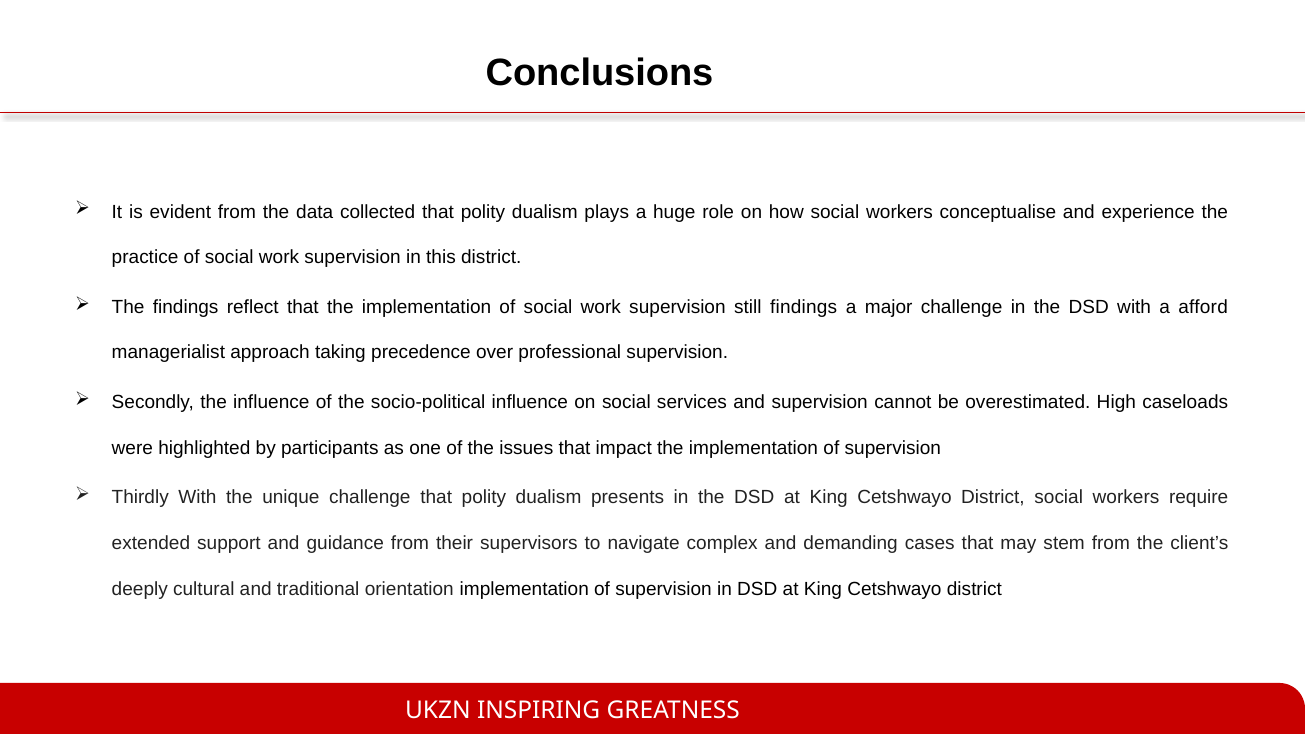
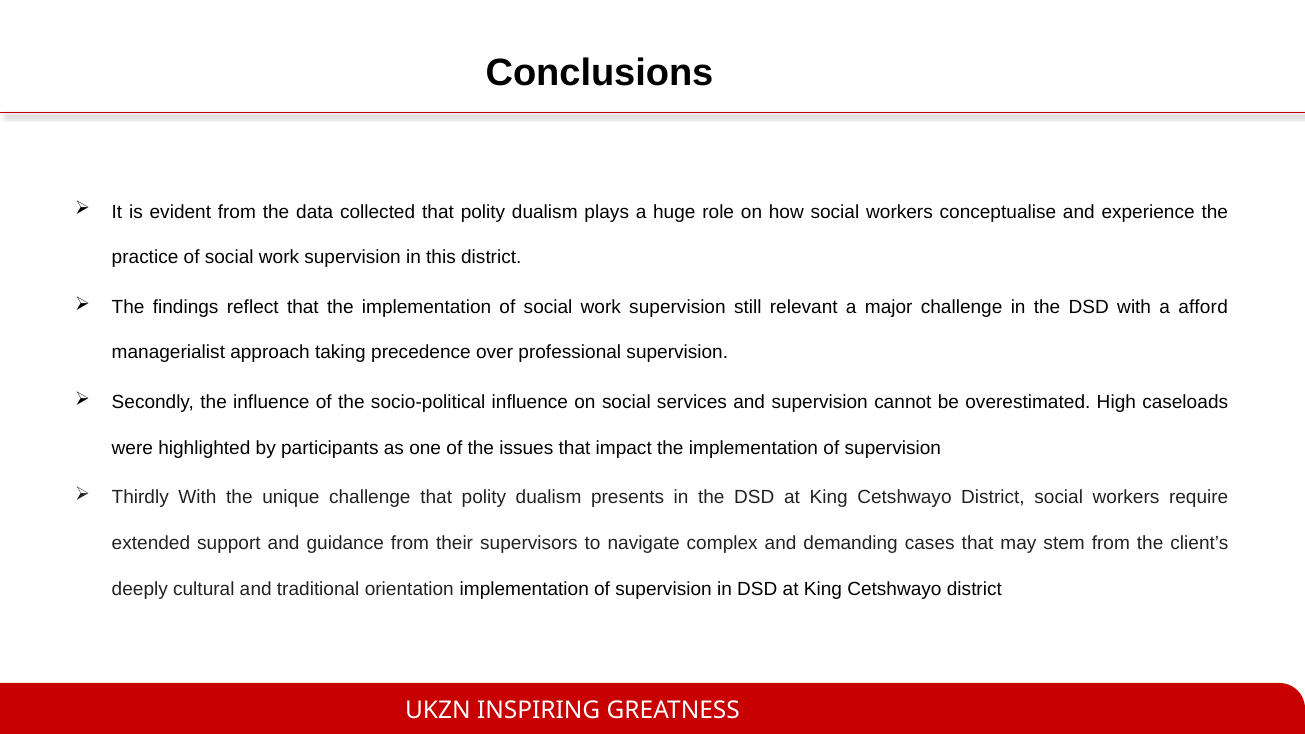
still findings: findings -> relevant
